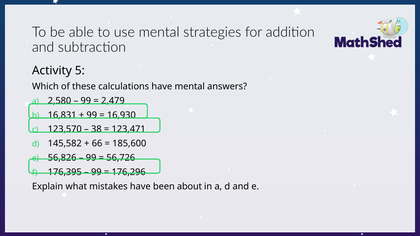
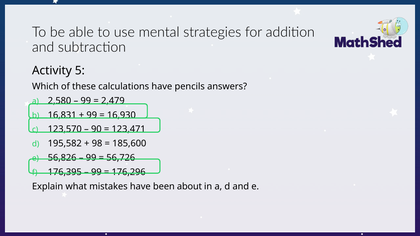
have mental: mental -> pencils
38: 38 -> 90
145,582: 145,582 -> 195,582
66: 66 -> 98
